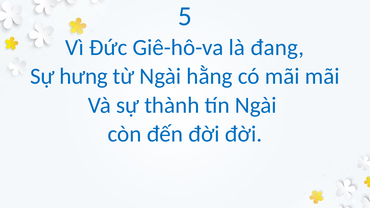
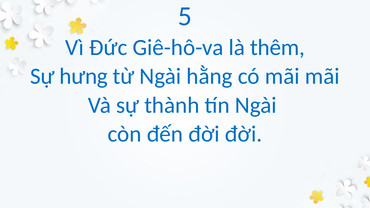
đang: đang -> thêm
